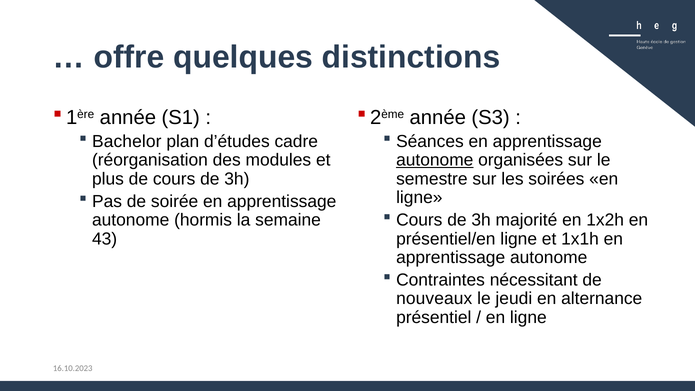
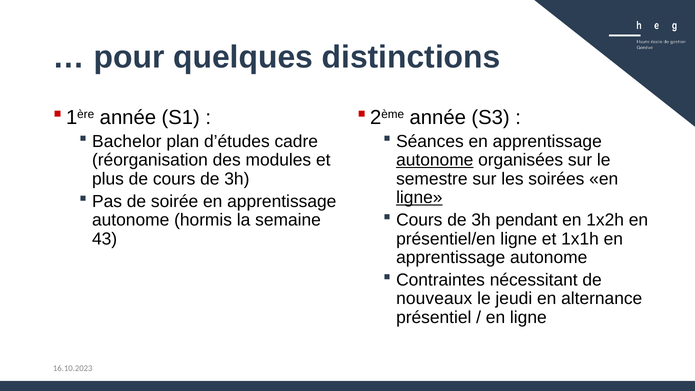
offre: offre -> pour
ligne at (419, 198) underline: none -> present
majorité: majorité -> pendant
